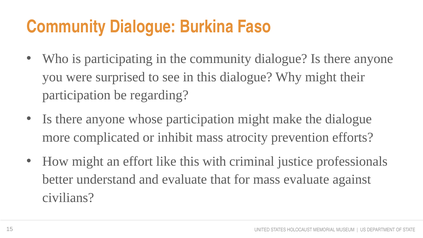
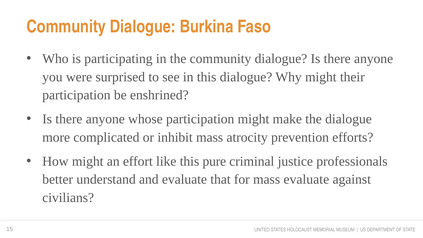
regarding: regarding -> enshrined
with: with -> pure
